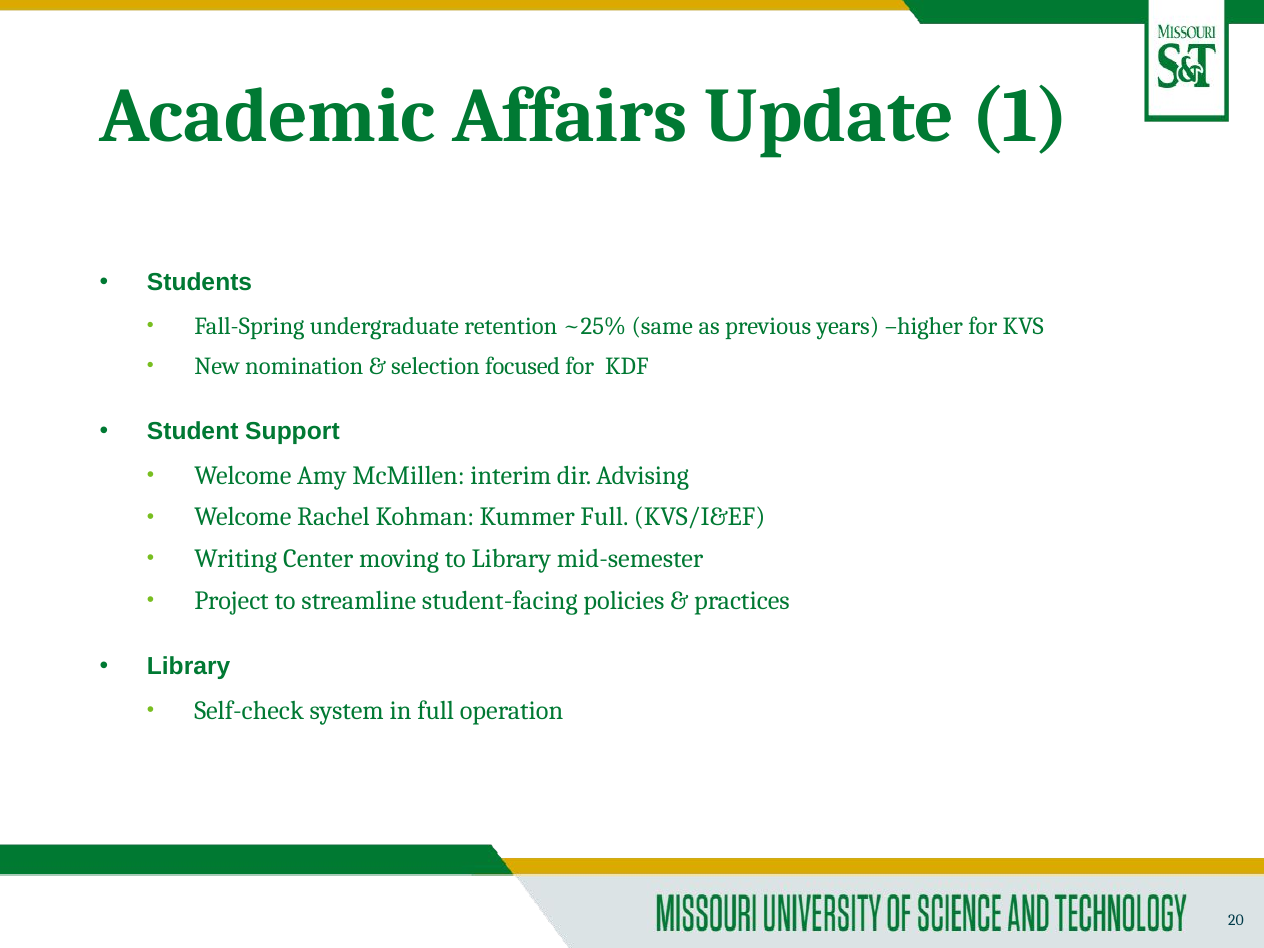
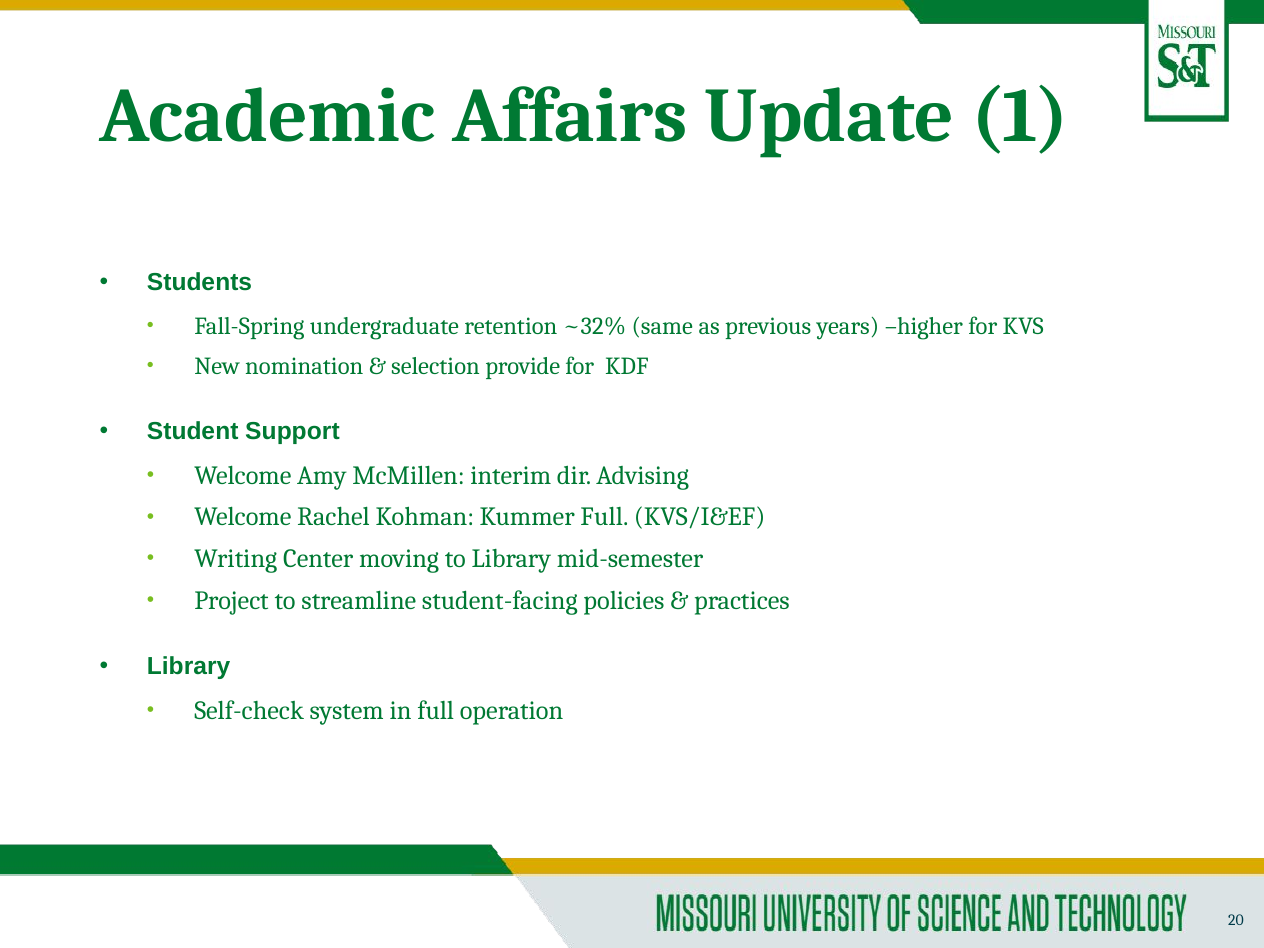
~25%: ~25% -> ~32%
focused: focused -> provide
